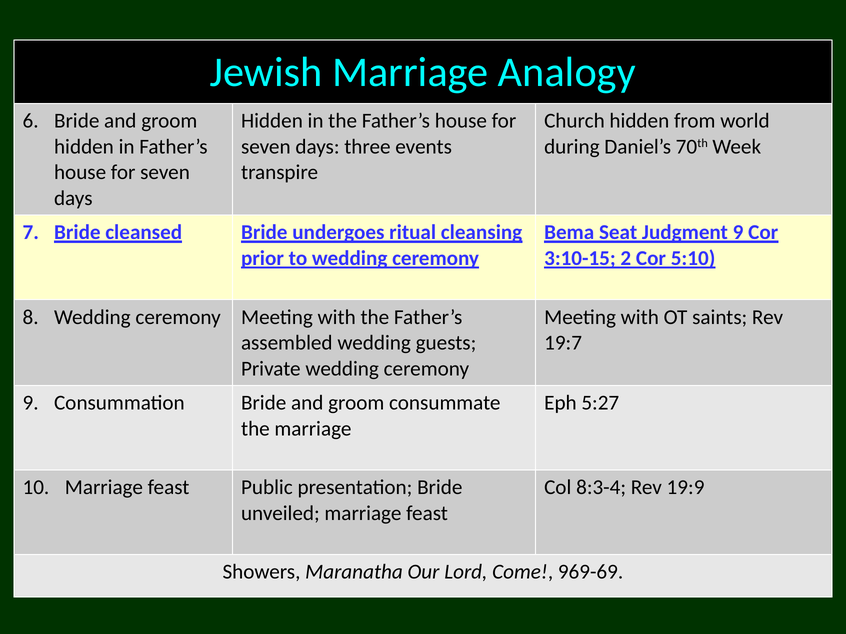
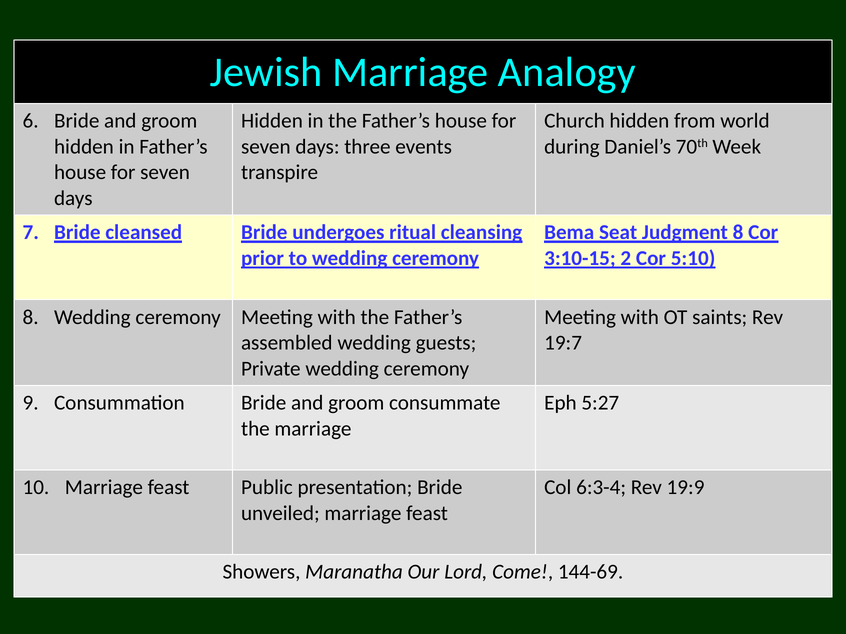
Judgment 9: 9 -> 8
8:3-4: 8:3-4 -> 6:3-4
969-69: 969-69 -> 144-69
